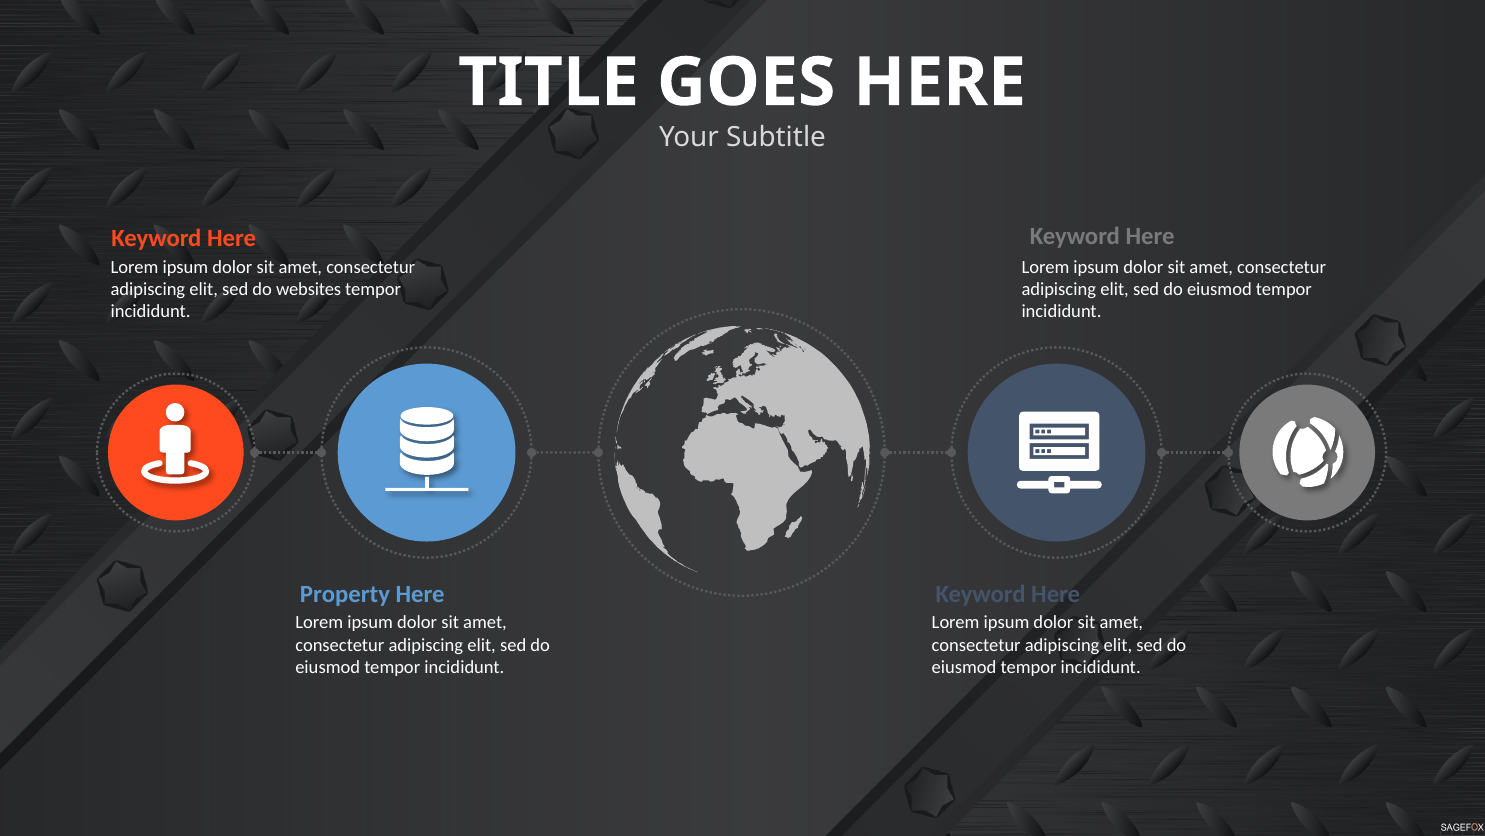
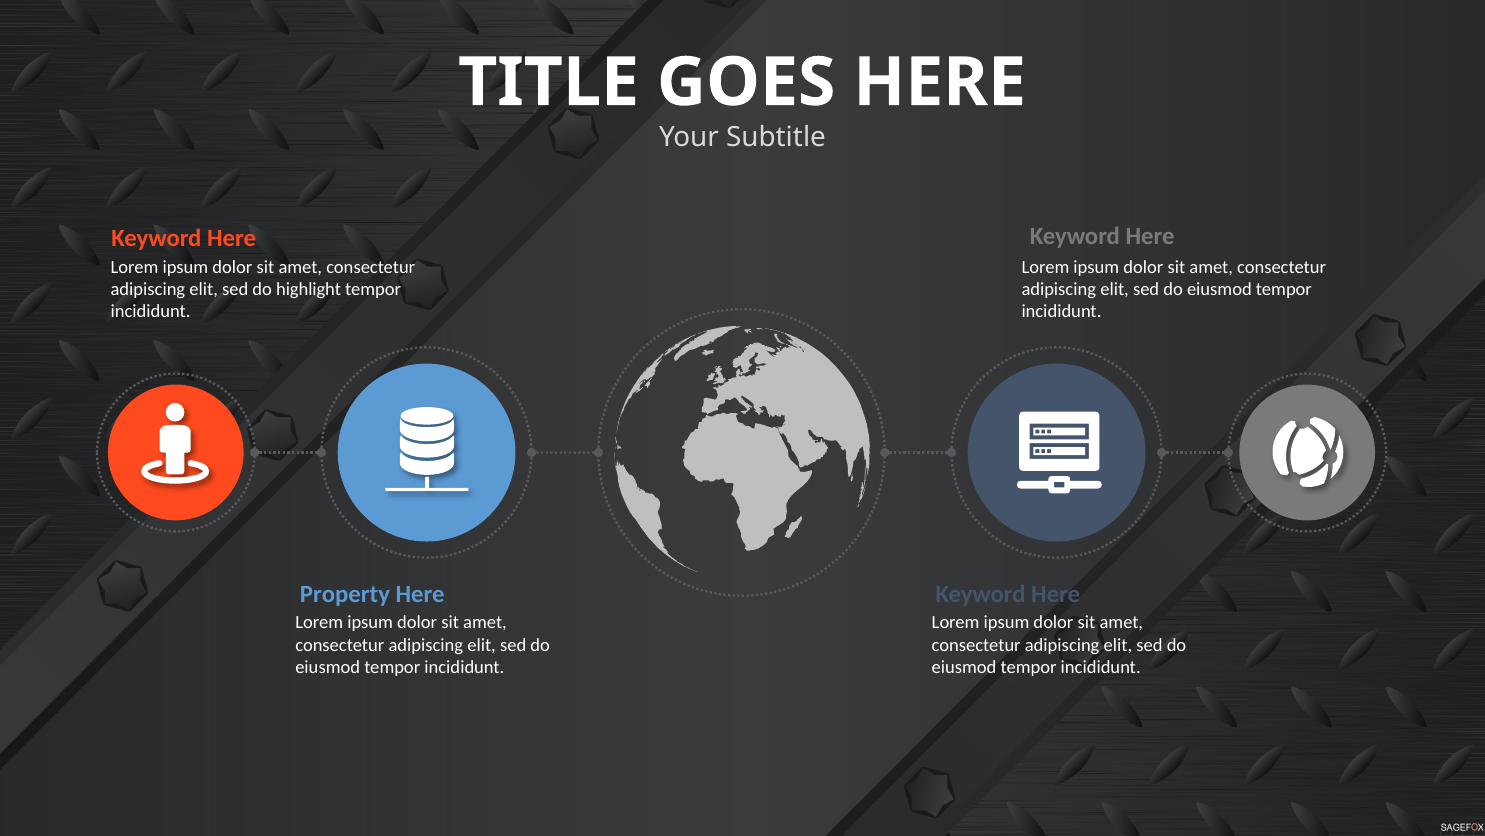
websites: websites -> highlight
